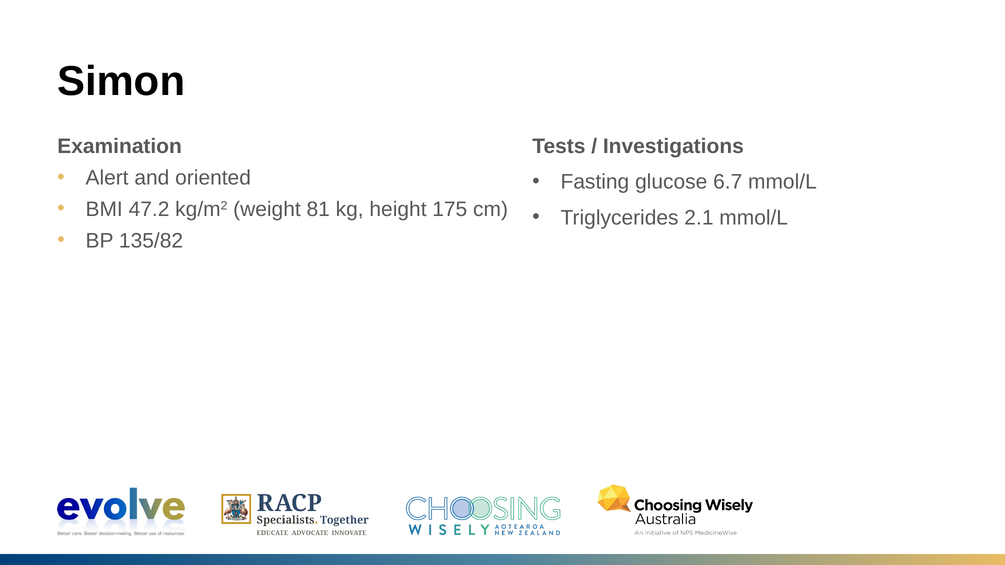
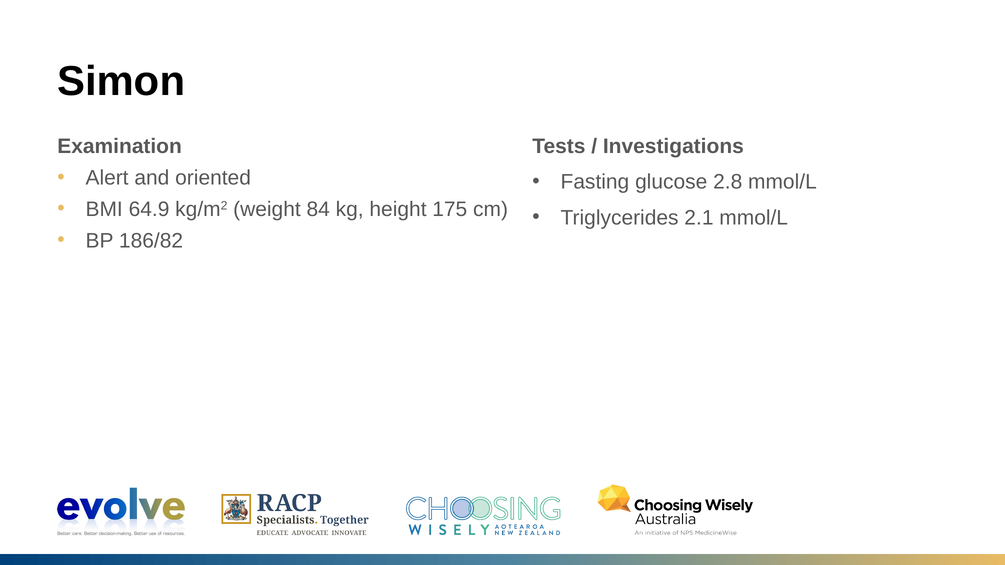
6.7: 6.7 -> 2.8
47.2: 47.2 -> 64.9
81: 81 -> 84
135/82: 135/82 -> 186/82
